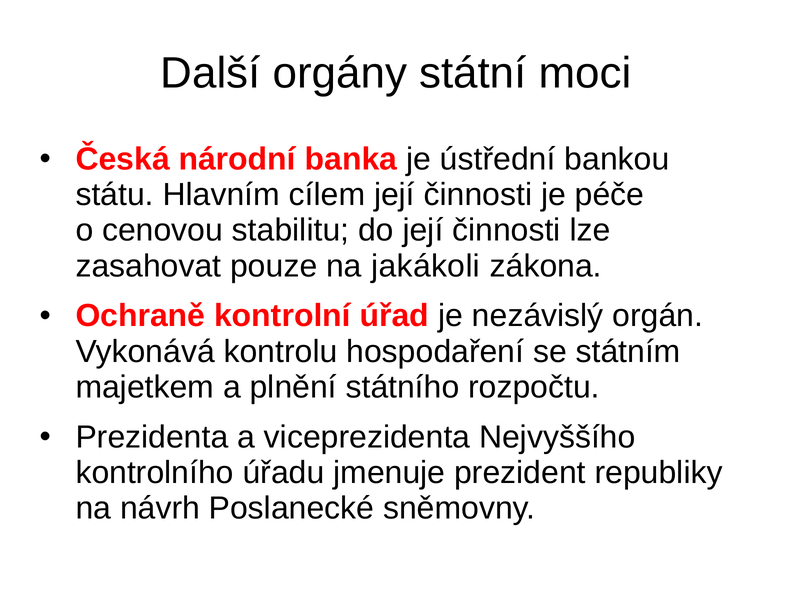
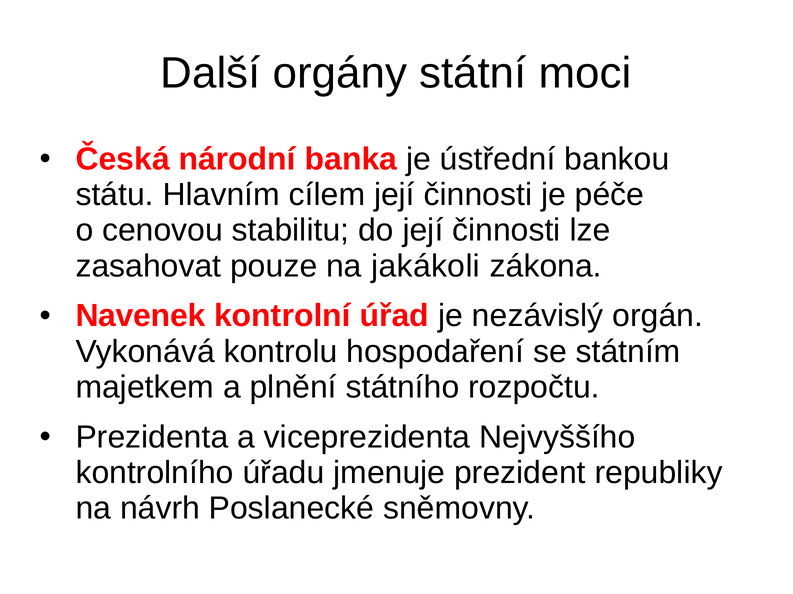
Ochraně: Ochraně -> Navenek
